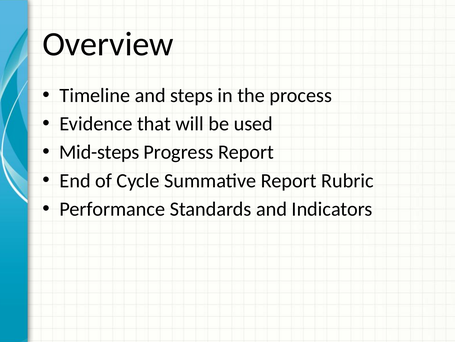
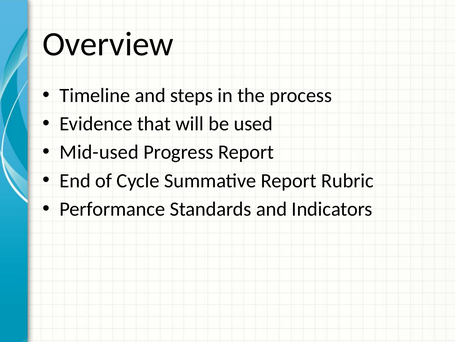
Mid-steps: Mid-steps -> Mid-used
